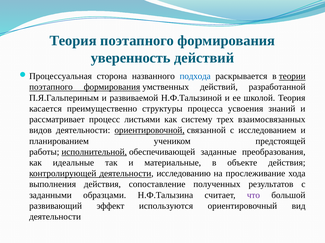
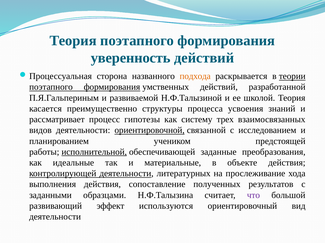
подхода colour: blue -> orange
листьями: листьями -> гипотезы
исследованию: исследованию -> литературных
